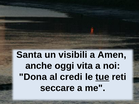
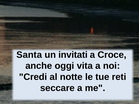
visibili: visibili -> invitati
Amen: Amen -> Croce
Dona: Dona -> Credi
credi: credi -> notte
tue underline: present -> none
